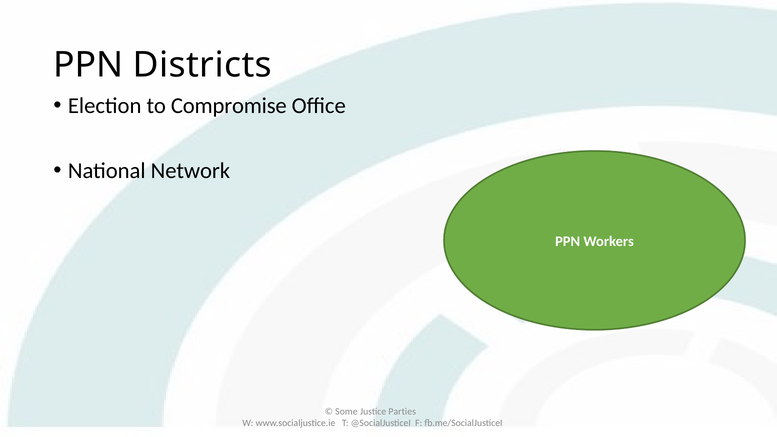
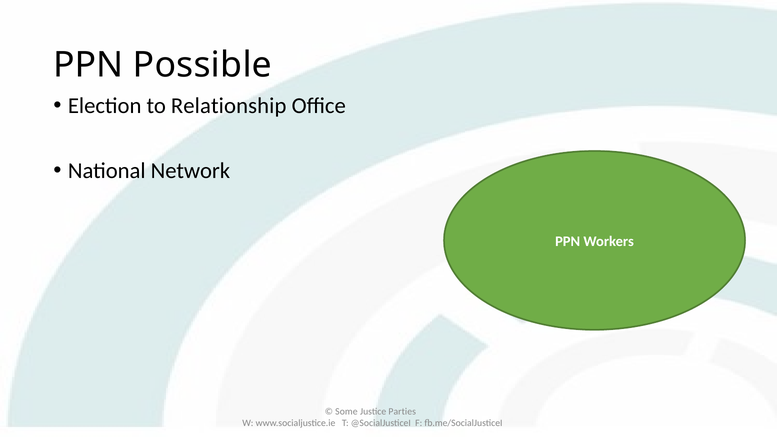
Districts: Districts -> Possible
Compromise: Compromise -> Relationship
